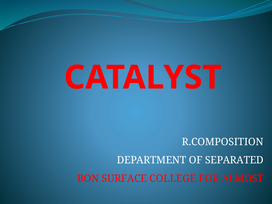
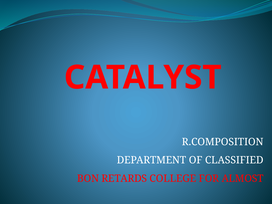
SEPARATED: SEPARATED -> CLASSIFIED
SURFACE: SURFACE -> RETARDS
